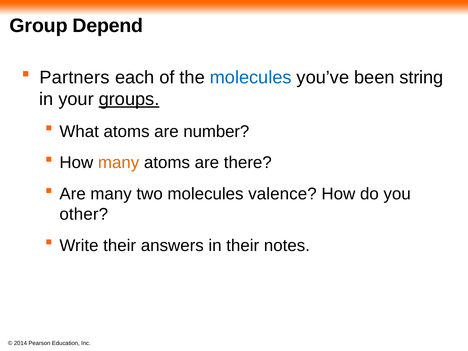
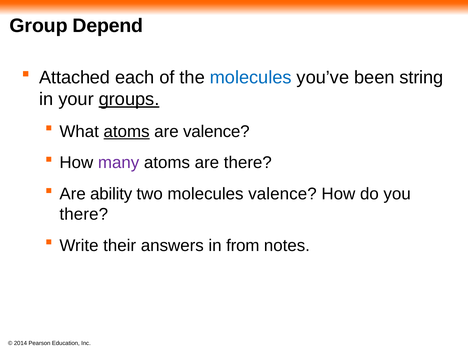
Partners: Partners -> Attached
atoms at (127, 131) underline: none -> present
are number: number -> valence
many at (119, 163) colour: orange -> purple
Are many: many -> ability
other at (84, 214): other -> there
in their: their -> from
